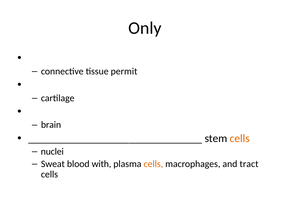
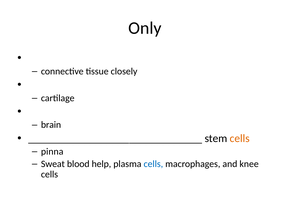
permit: permit -> closely
nuclei: nuclei -> pinna
with: with -> help
cells at (153, 164) colour: orange -> blue
tract: tract -> knee
